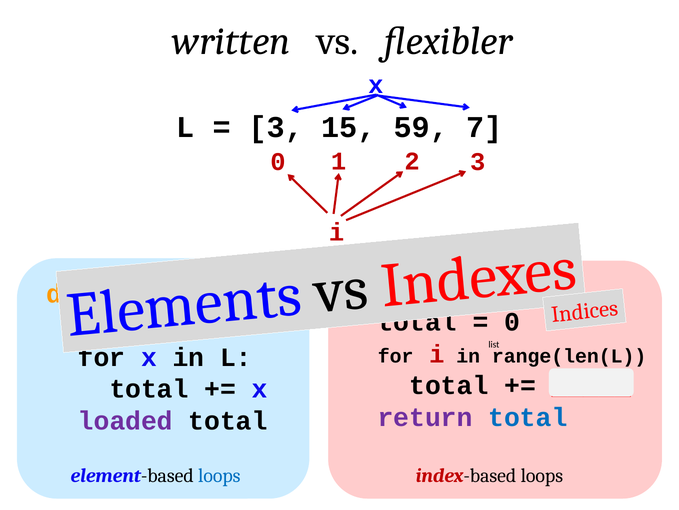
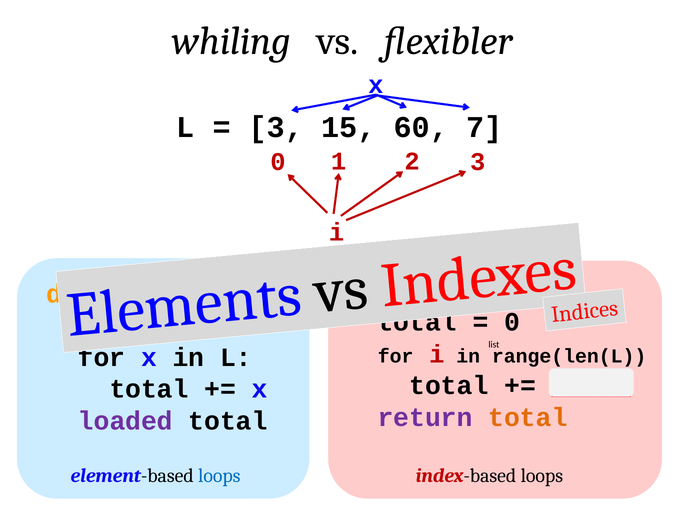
written: written -> whiling
59: 59 -> 60
total at (528, 417) colour: blue -> orange
